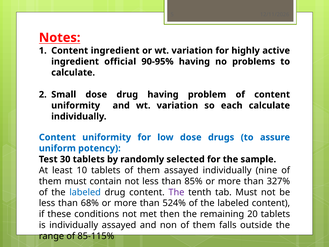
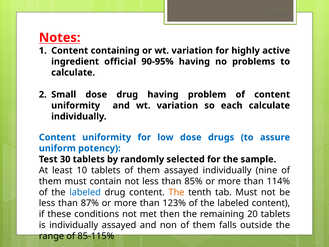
Content ingredient: ingredient -> containing
327%: 327% -> 114%
The at (176, 192) colour: purple -> orange
68%: 68% -> 87%
524%: 524% -> 123%
